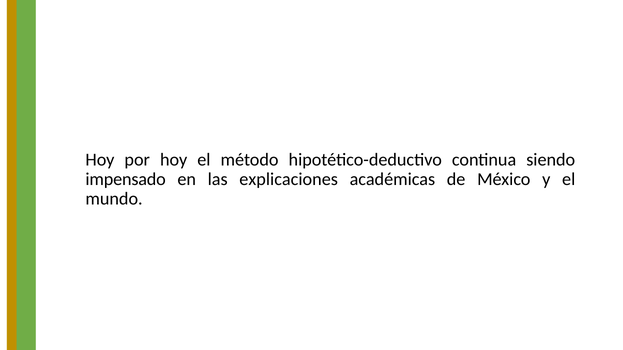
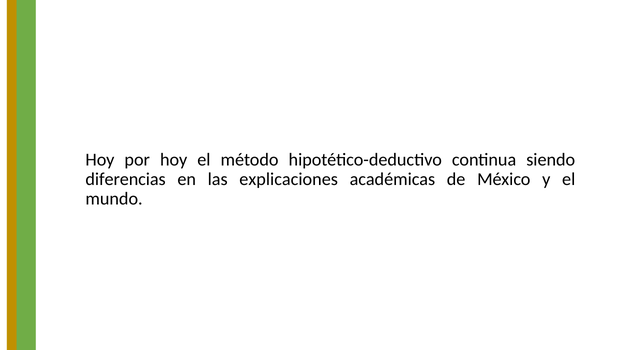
impensado: impensado -> diferencias
